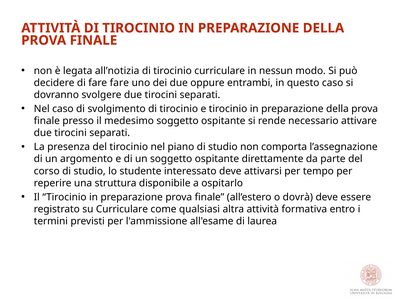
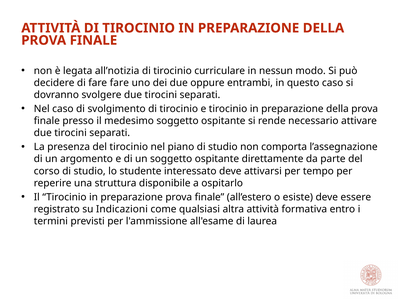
dovrà: dovrà -> esiste
su Curriculare: Curriculare -> Indicazioni
